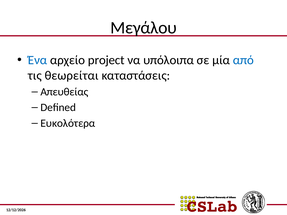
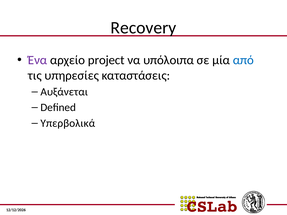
Μεγάλου: Μεγάλου -> Recovery
Ένα colour: blue -> purple
θεωρείται: θεωρείται -> υπηρεσίες
Απευθείας: Απευθείας -> Αυξάνεται
Ευκολότερα: Ευκολότερα -> Υπερβολικά
